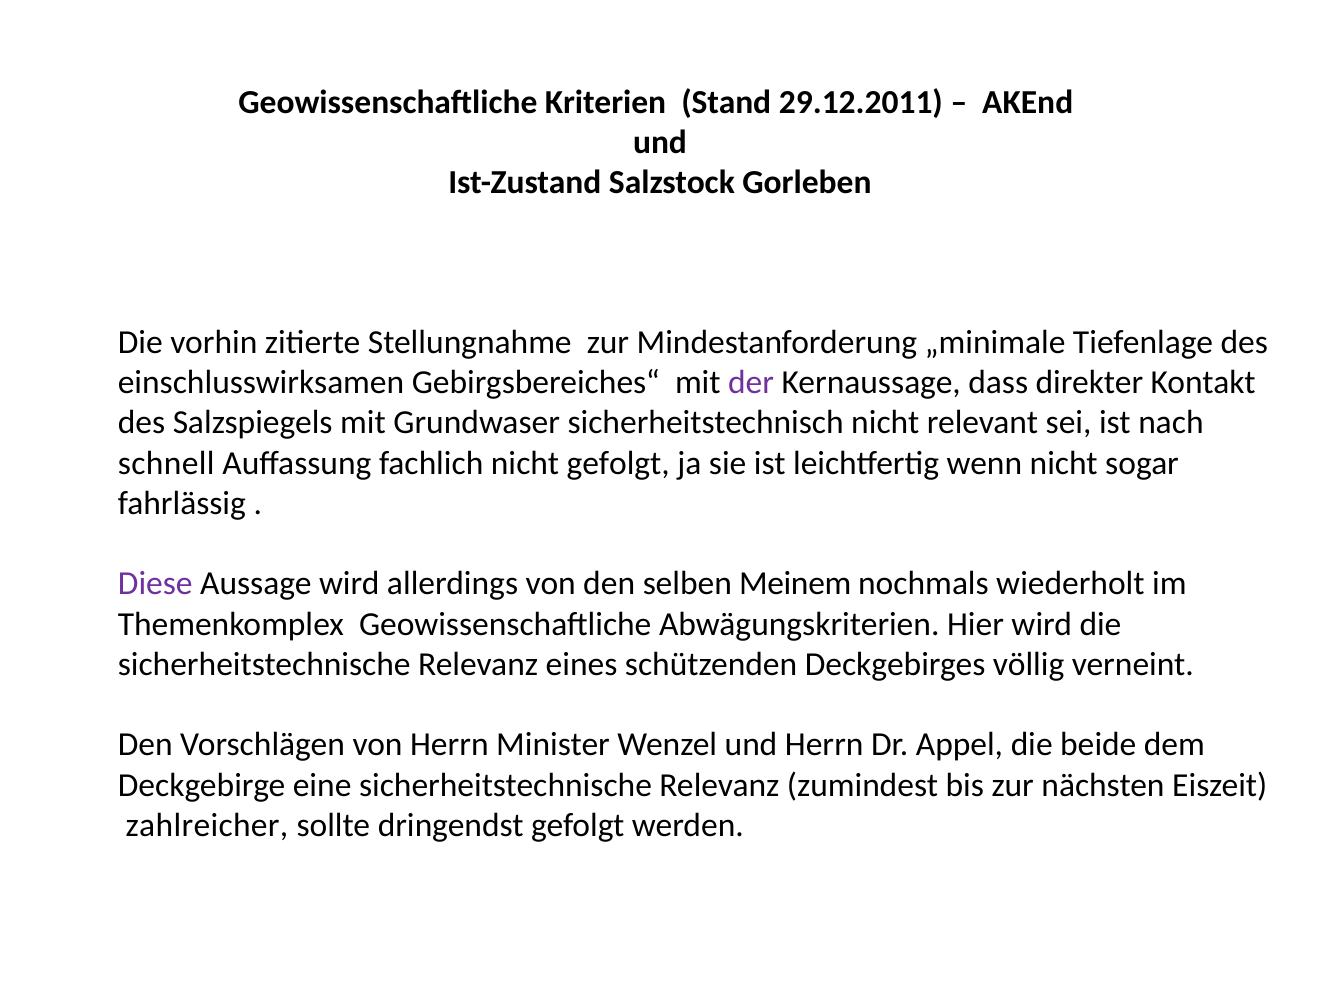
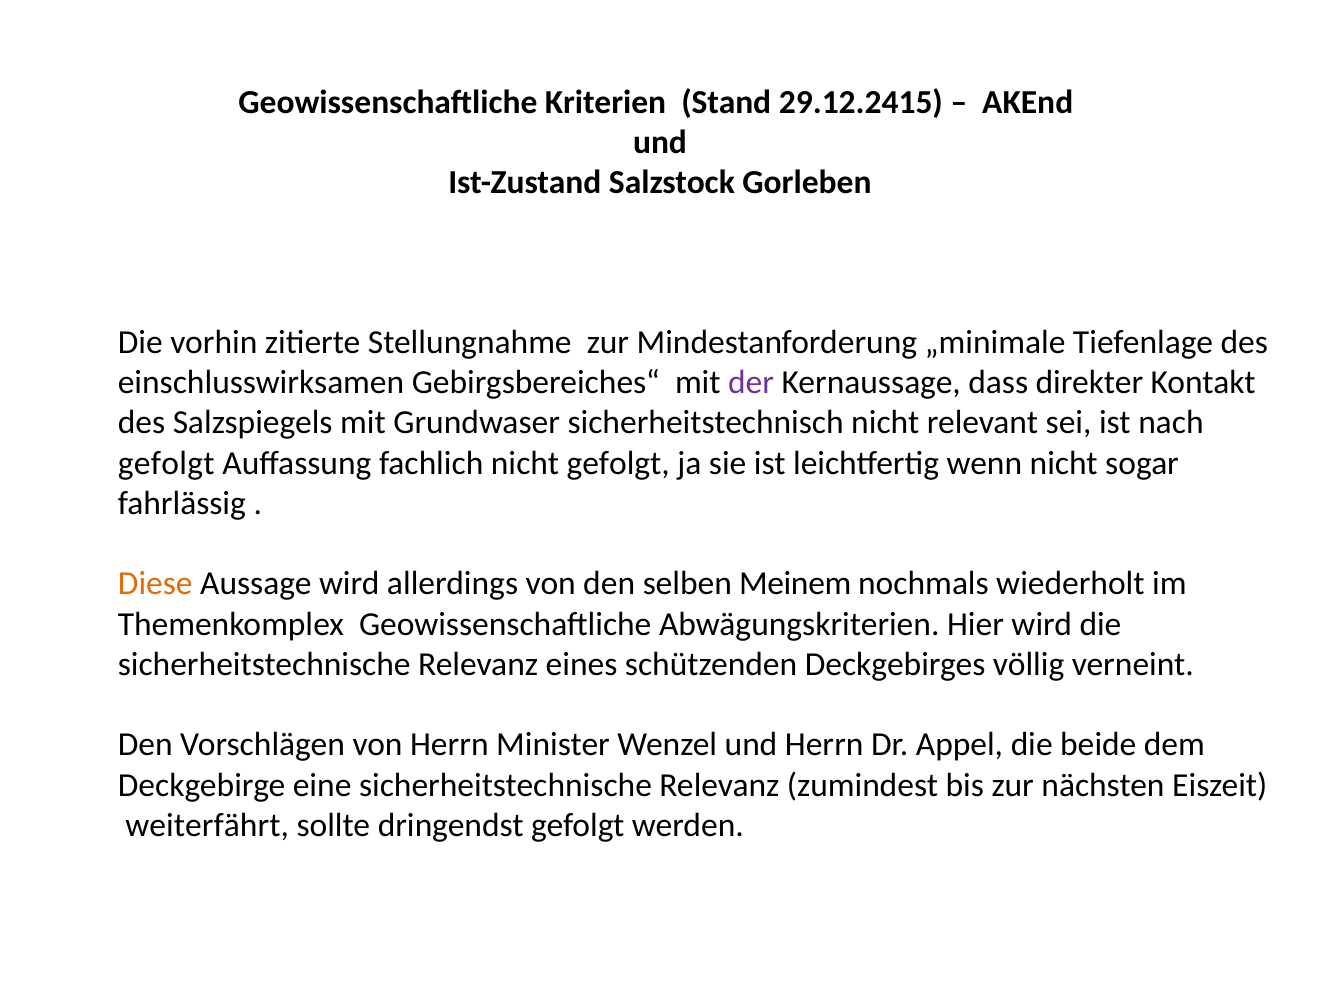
29.12.2011: 29.12.2011 -> 29.12.2415
schnell at (166, 463): schnell -> gefolgt
Diese colour: purple -> orange
zahlreicher: zahlreicher -> weiterfährt
